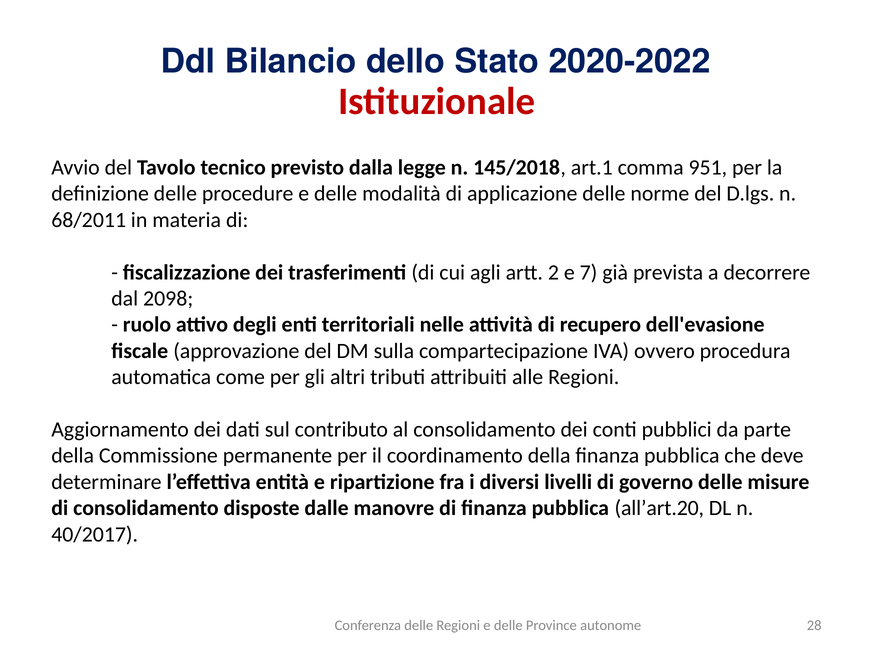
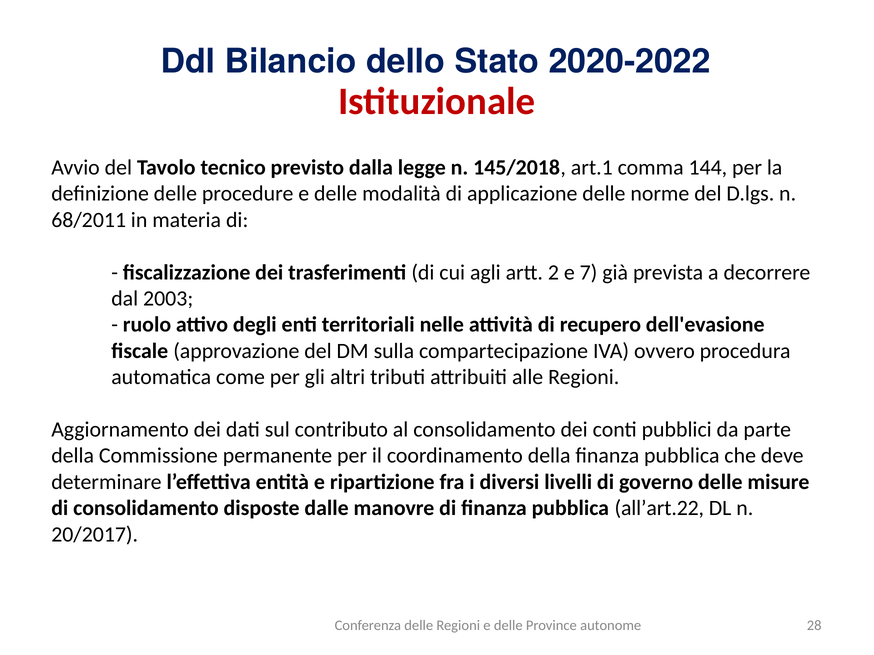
951: 951 -> 144
2098: 2098 -> 2003
all’art.20: all’art.20 -> all’art.22
40/2017: 40/2017 -> 20/2017
